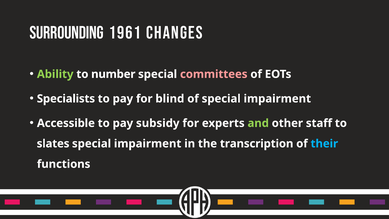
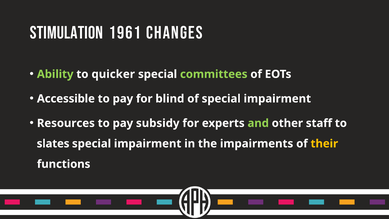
Surrounding: Surrounding -> Stimulation
number: number -> quicker
committees colour: pink -> light green
Specialists: Specialists -> Accessible
Accessible: Accessible -> Resources
transcription: transcription -> impairments
their colour: light blue -> yellow
